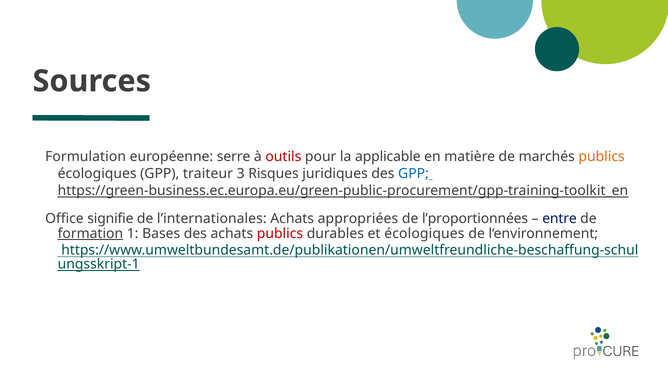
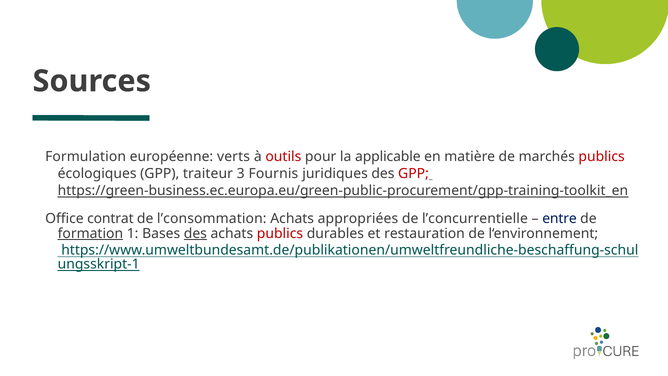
serre: serre -> verts
publics at (602, 157) colour: orange -> red
Risques: Risques -> Fournis
GPP at (413, 173) colour: blue -> red
signifie: signifie -> contrat
l’internationales: l’internationales -> l’consommation
l’proportionnées: l’proportionnées -> l’concurrentielle
des at (195, 234) underline: none -> present
et écologiques: écologiques -> restauration
